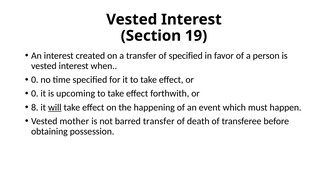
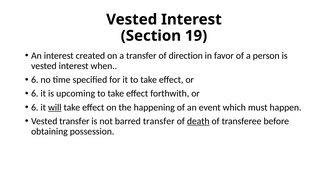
of specified: specified -> direction
0 at (35, 80): 0 -> 6
0 at (35, 93): 0 -> 6
8 at (35, 107): 8 -> 6
Vested mother: mother -> transfer
death underline: none -> present
